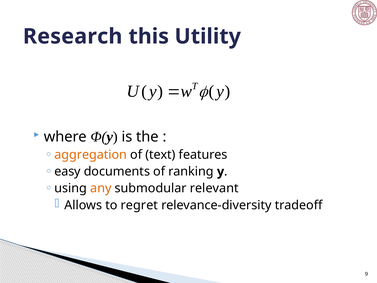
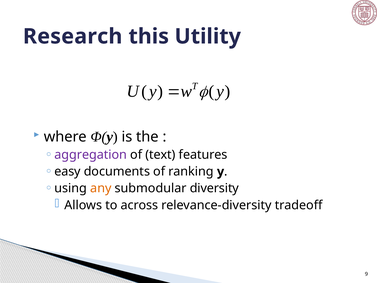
aggregation colour: orange -> purple
relevant: relevant -> diversity
regret: regret -> across
